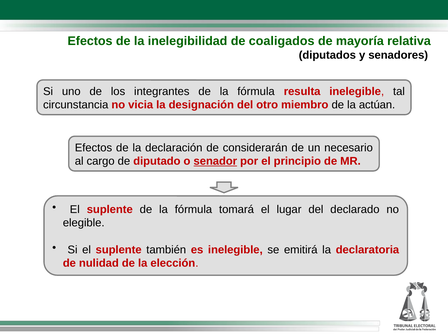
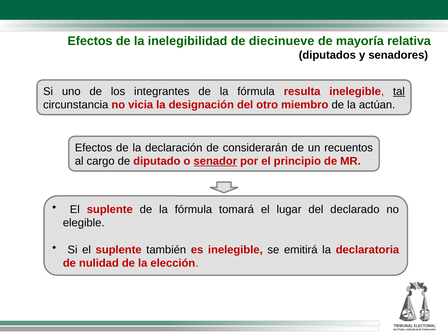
coaligados: coaligados -> diecinueve
tal underline: none -> present
necesario: necesario -> recuentos
